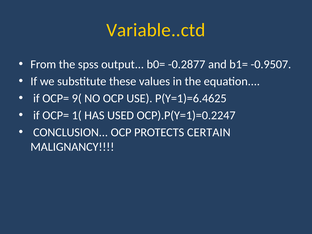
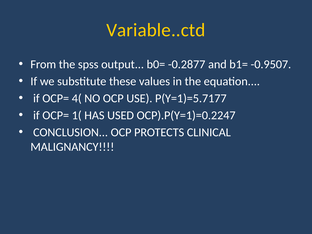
9(: 9( -> 4(
P(Y=1)=6.4625: P(Y=1)=6.4625 -> P(Y=1)=5.7177
CERTAIN: CERTAIN -> CLINICAL
